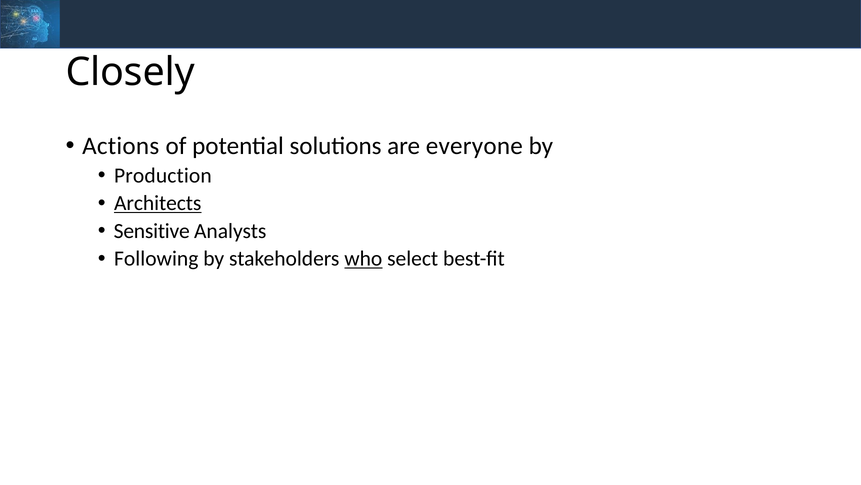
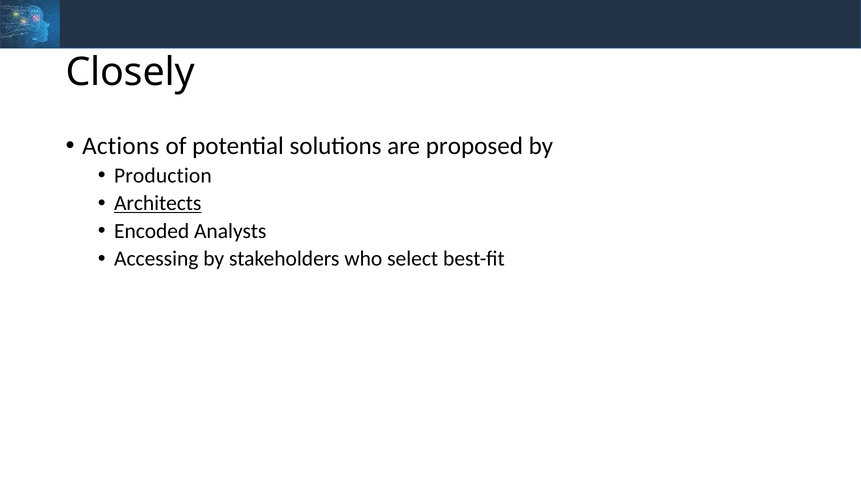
everyone: everyone -> proposed
Sensitive: Sensitive -> Encoded
Following: Following -> Accessing
who underline: present -> none
